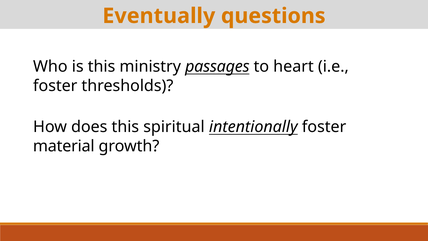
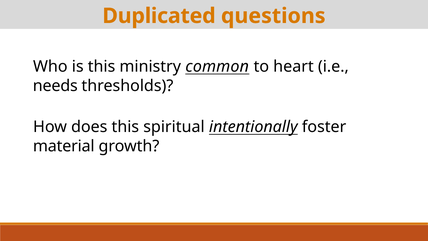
Eventually: Eventually -> Duplicated
passages: passages -> common
foster at (55, 86): foster -> needs
